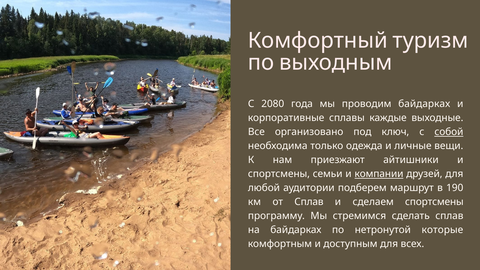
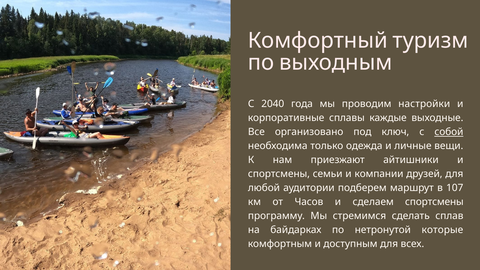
2080: 2080 -> 2040
проводим байдарках: байдарках -> настройки
компании underline: present -> none
190: 190 -> 107
от Сплав: Сплав -> Часов
